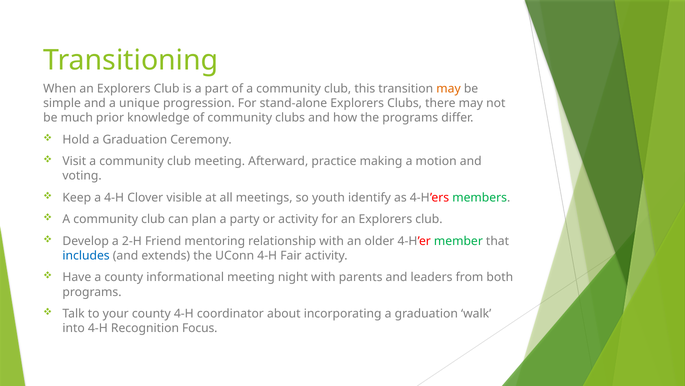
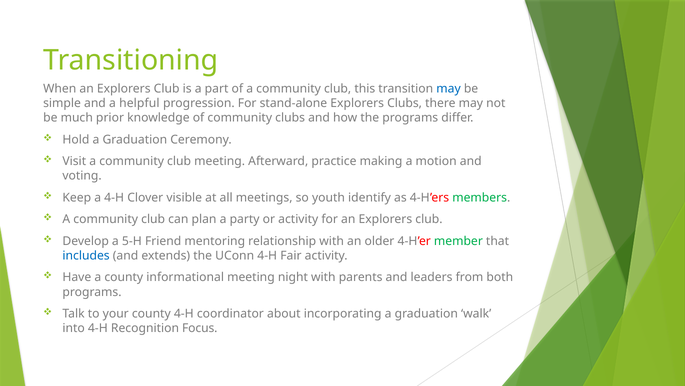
may at (449, 89) colour: orange -> blue
unique: unique -> helpful
2-H: 2-H -> 5-H
